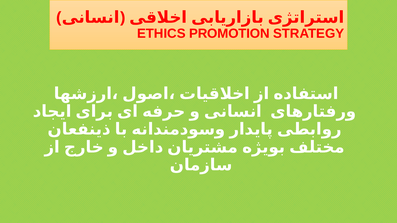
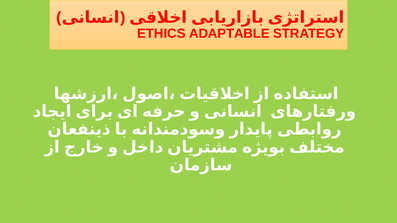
PROMOTION: PROMOTION -> ADAPTABLE
